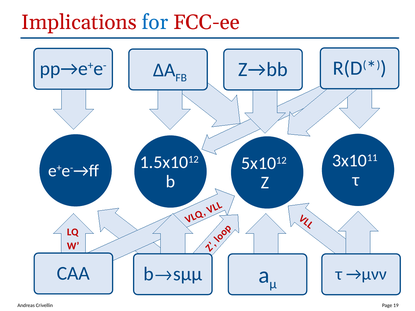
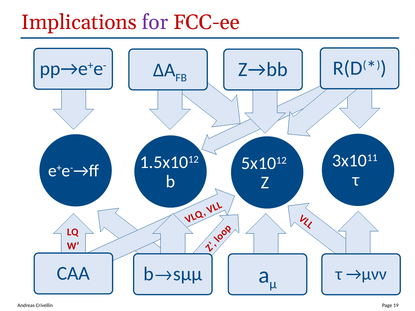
for colour: blue -> purple
